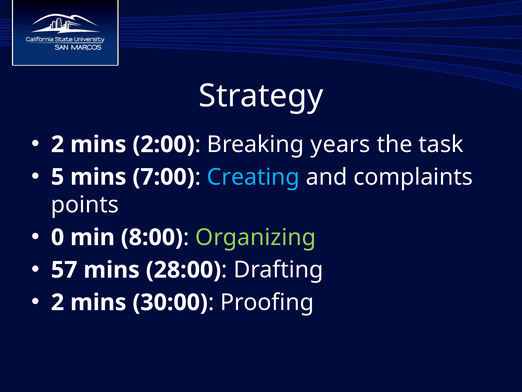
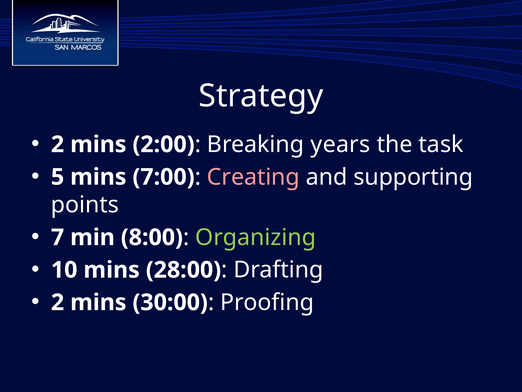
Creating colour: light blue -> pink
complaints: complaints -> supporting
0: 0 -> 7
57: 57 -> 10
